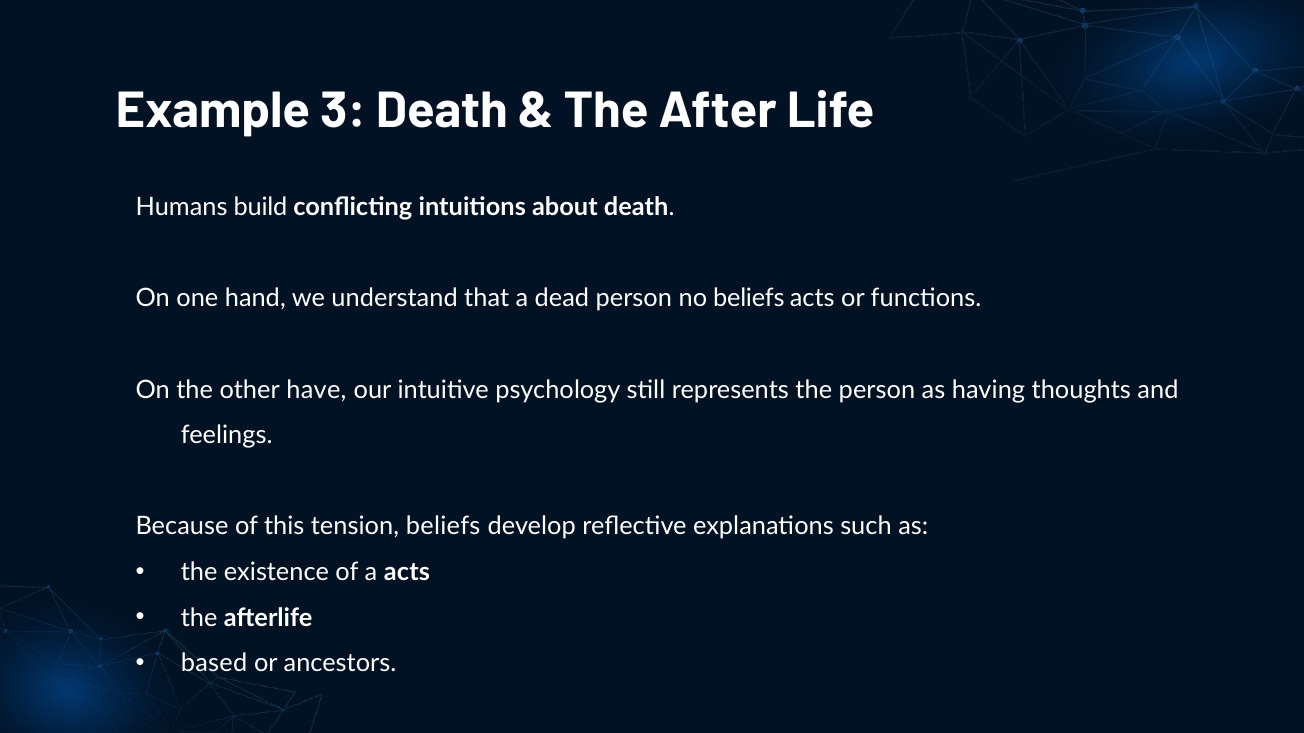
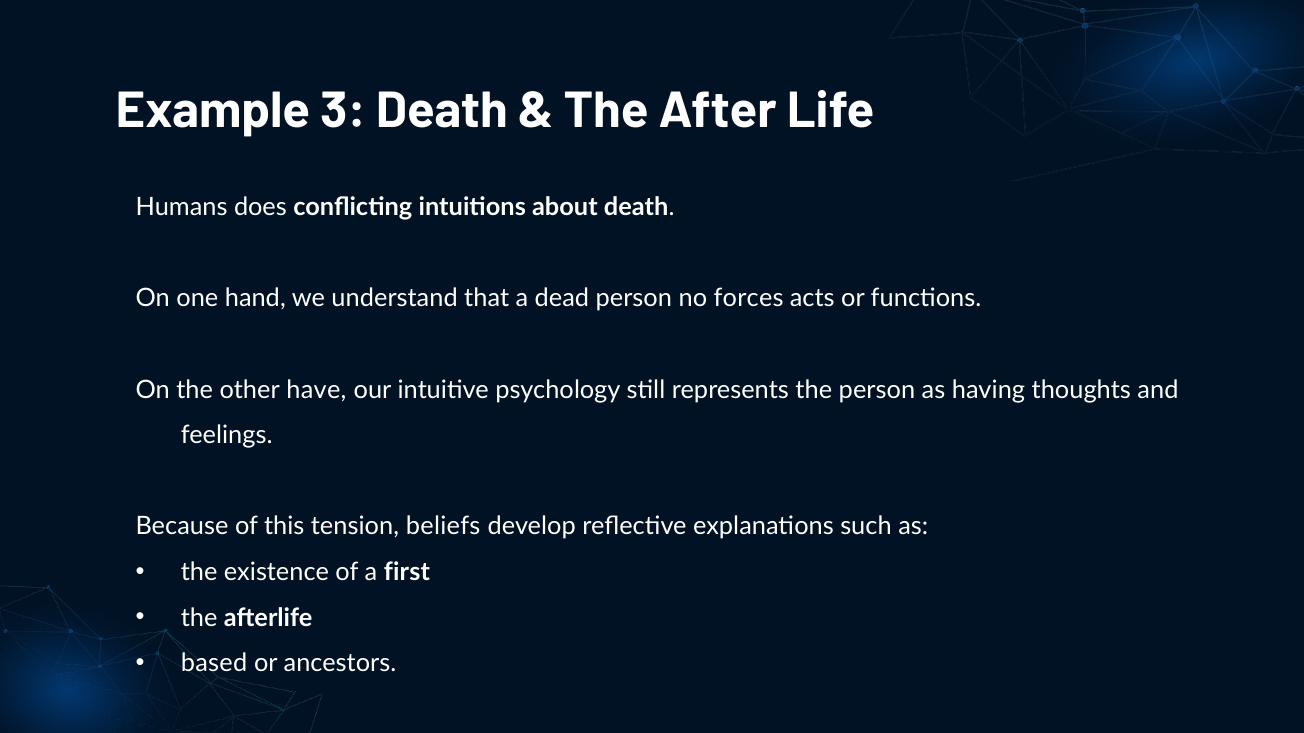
build: build -> does
no beliefs: beliefs -> forces
a acts: acts -> first
